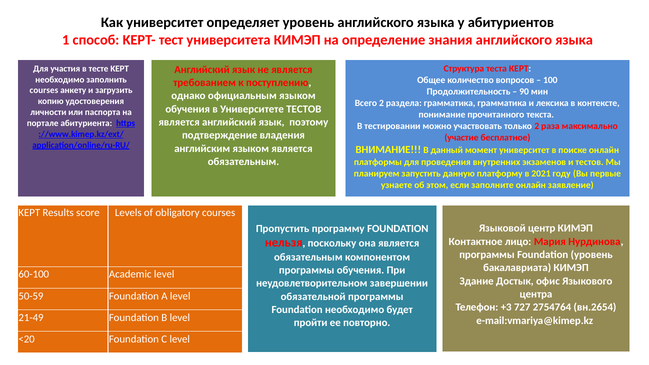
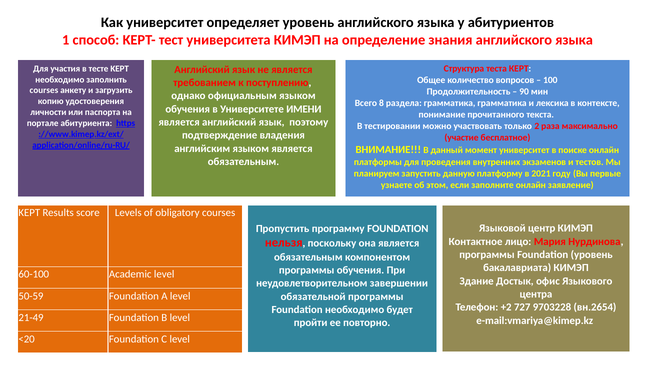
Всего 2: 2 -> 8
Университете ТЕСТОВ: ТЕСТОВ -> ИМЕНИ
+3: +3 -> +2
2754764: 2754764 -> 9703228
